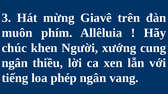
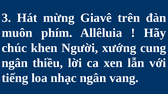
phép: phép -> nhạc
